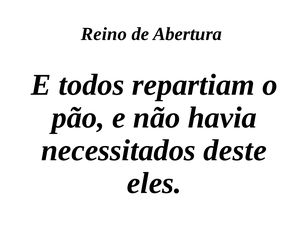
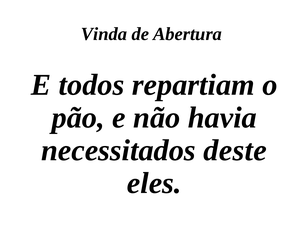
Reino: Reino -> Vinda
